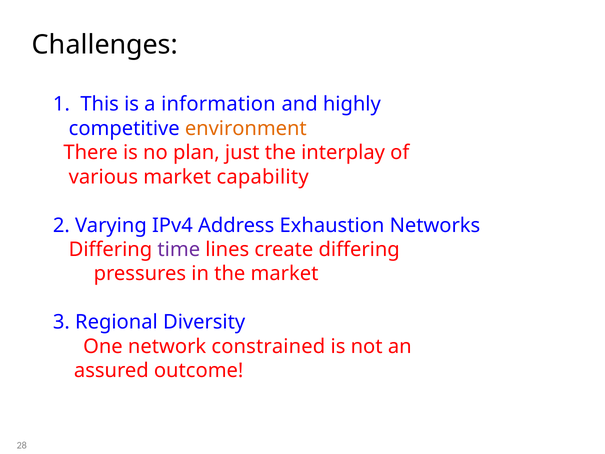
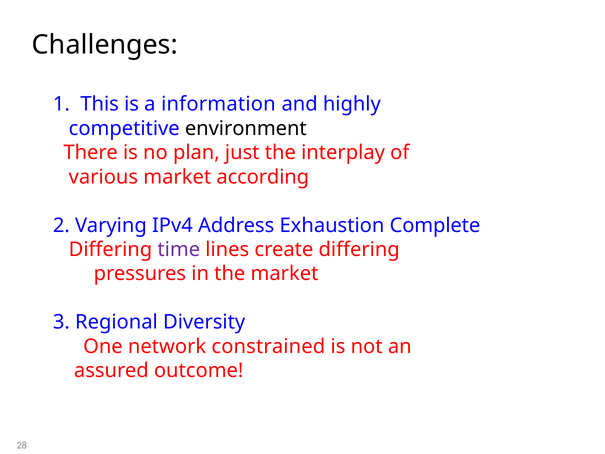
environment colour: orange -> black
capability: capability -> according
Networks: Networks -> Complete
